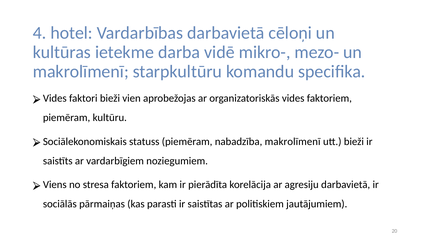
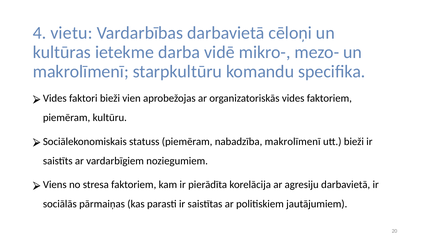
hotel: hotel -> vietu
